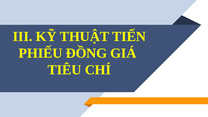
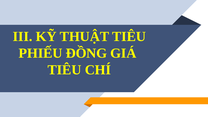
THUẬT TIẾN: TIẾN -> TIÊU
